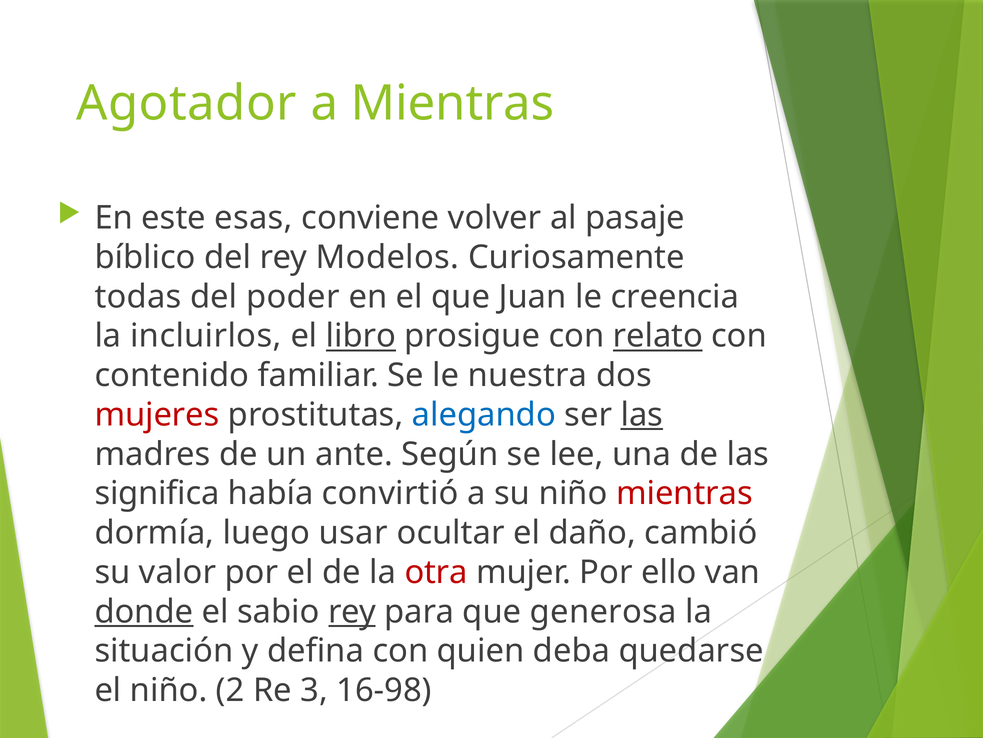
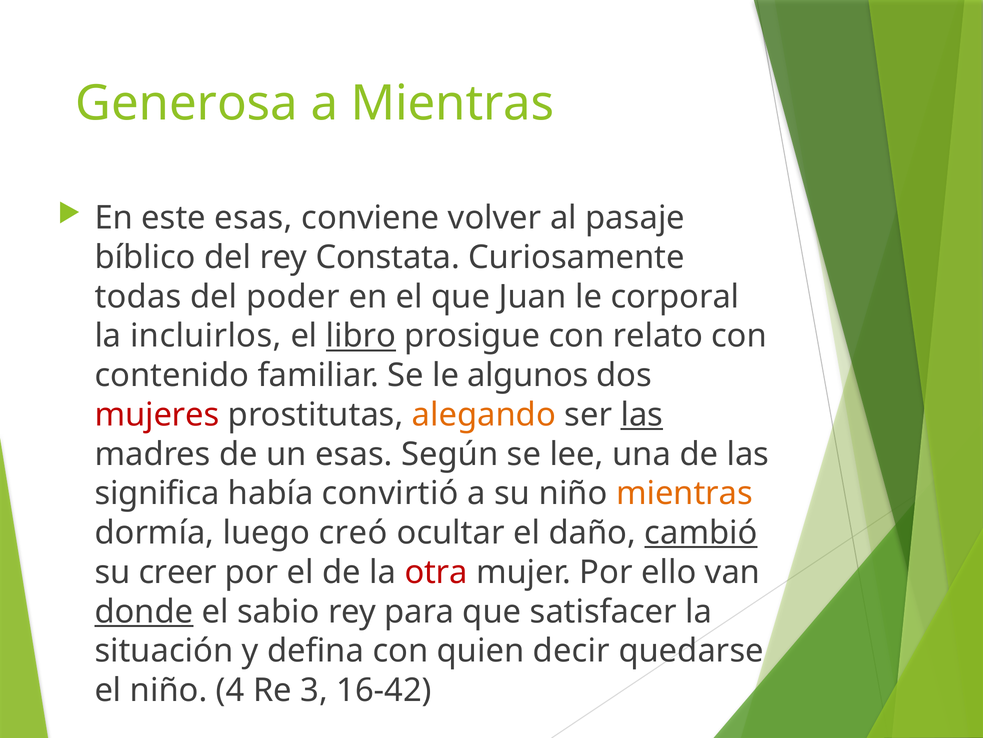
Agotador: Agotador -> Generosa
Modelos: Modelos -> Constata
creencia: creencia -> corporal
relato underline: present -> none
nuestra: nuestra -> algunos
alegando colour: blue -> orange
un ante: ante -> esas
mientras at (684, 493) colour: red -> orange
usar: usar -> creó
cambió underline: none -> present
valor: valor -> creer
rey at (352, 611) underline: present -> none
generosa: generosa -> satisfacer
deba: deba -> decir
2: 2 -> 4
16-98: 16-98 -> 16-42
